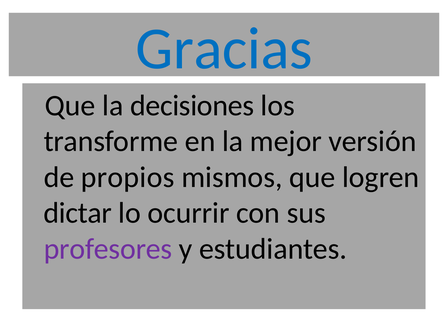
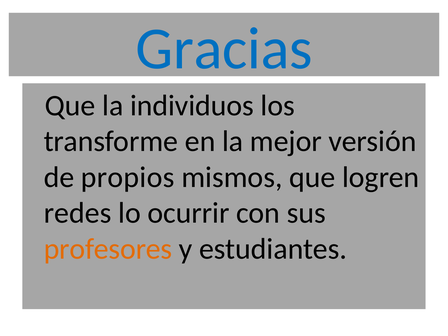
decisiones: decisiones -> individuos
dictar: dictar -> redes
profesores colour: purple -> orange
